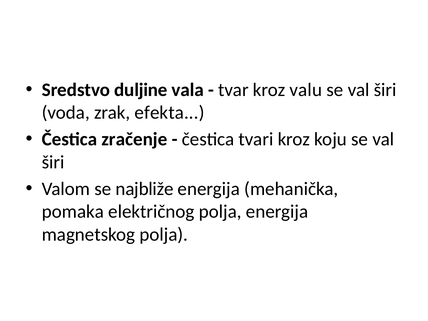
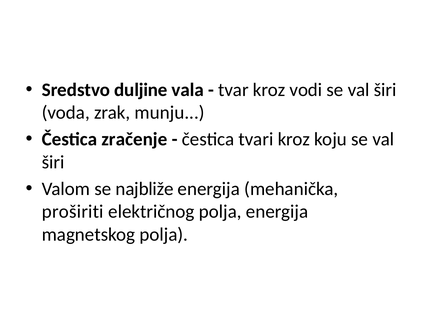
valu: valu -> vodi
efekta: efekta -> munju
pomaka: pomaka -> proširiti
